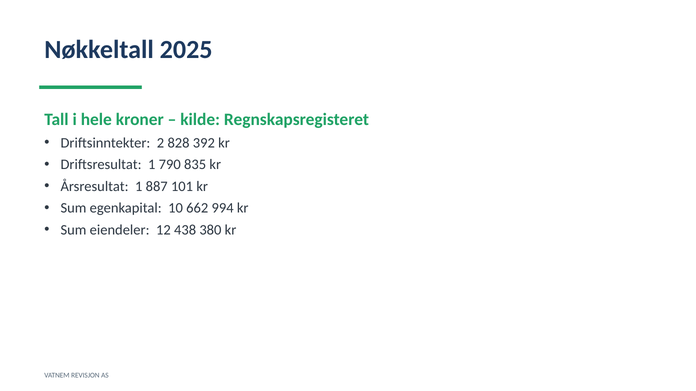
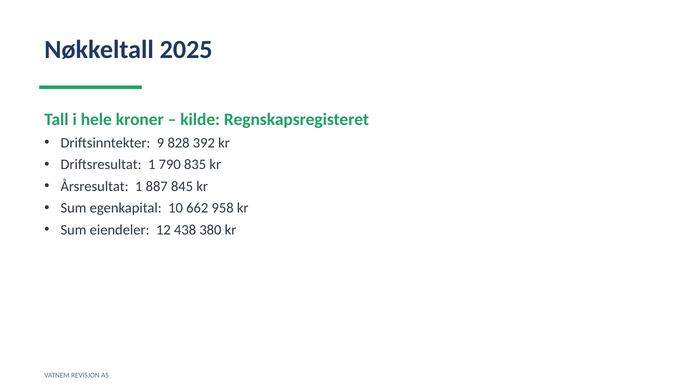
2: 2 -> 9
101: 101 -> 845
994: 994 -> 958
